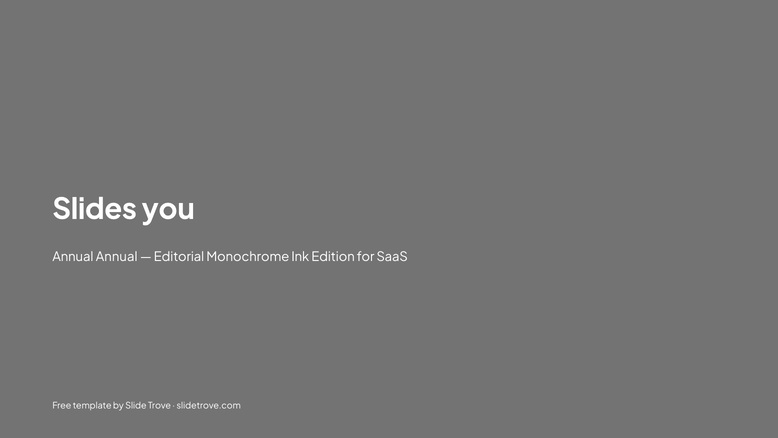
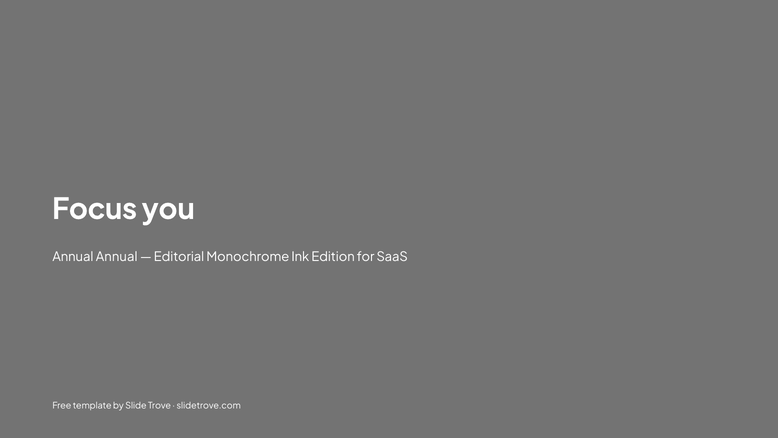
Slides: Slides -> Focus
